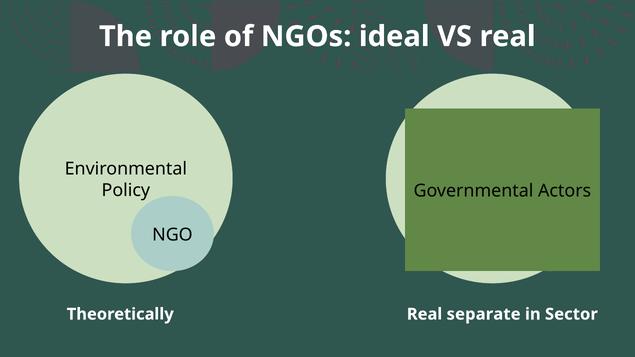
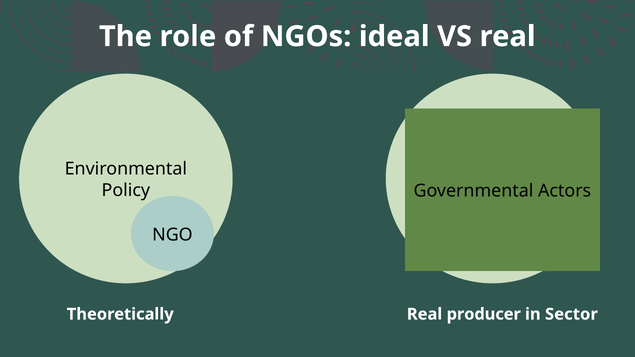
separate: separate -> producer
